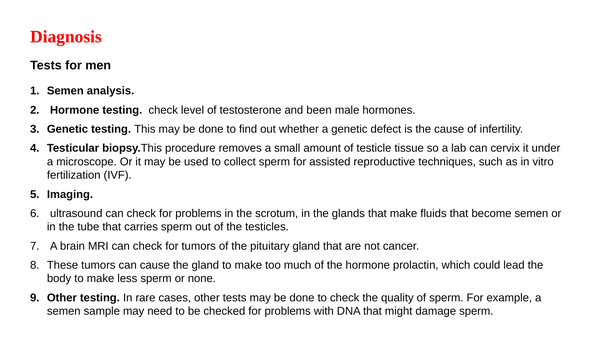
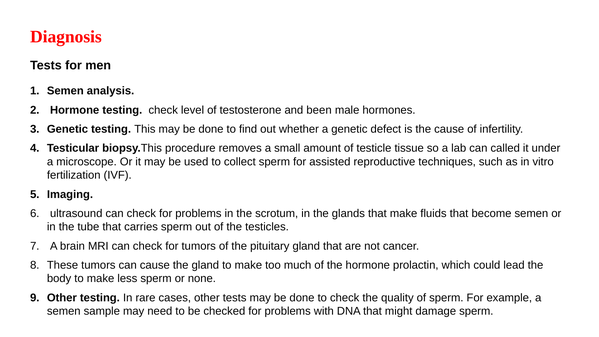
cervix: cervix -> called
